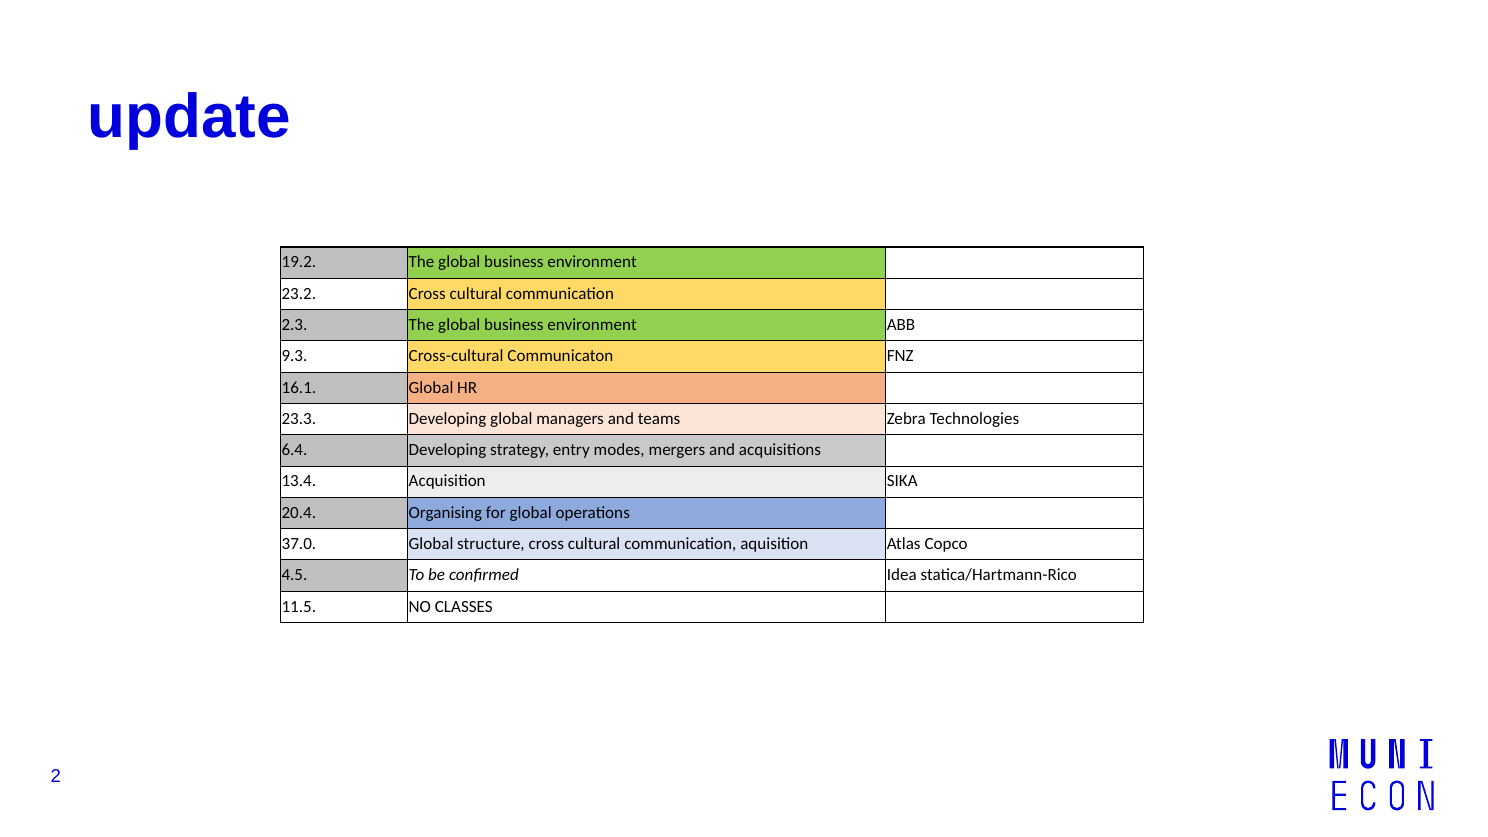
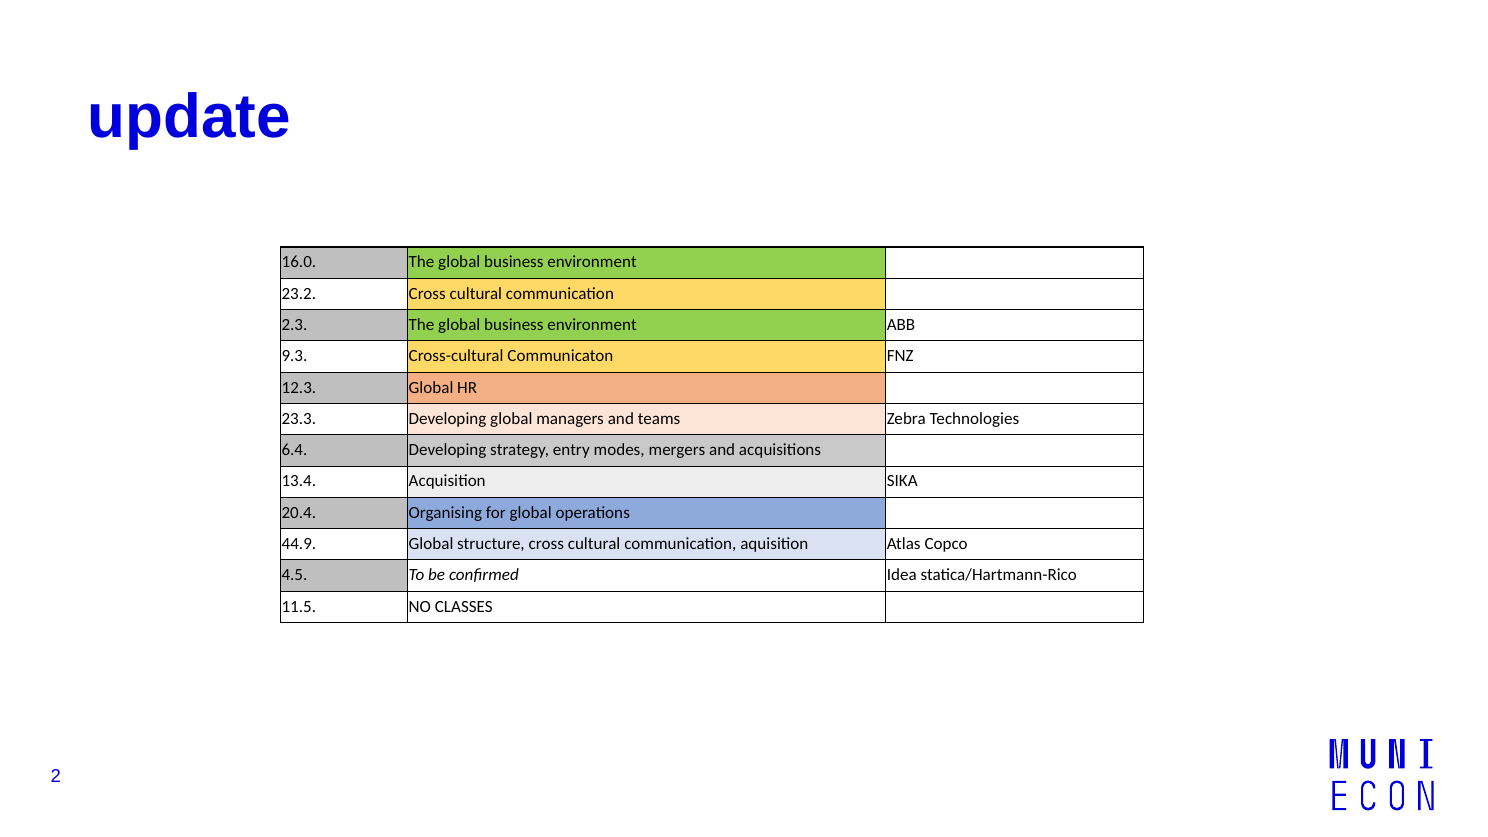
19.2: 19.2 -> 16.0
16.1: 16.1 -> 12.3
37.0: 37.0 -> 44.9
